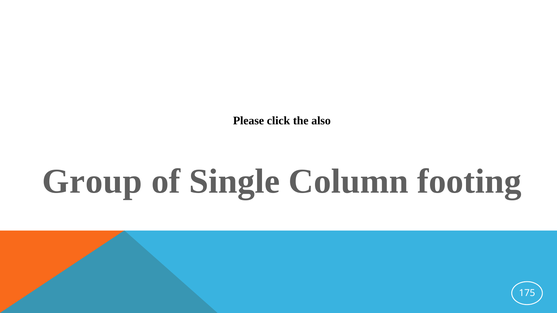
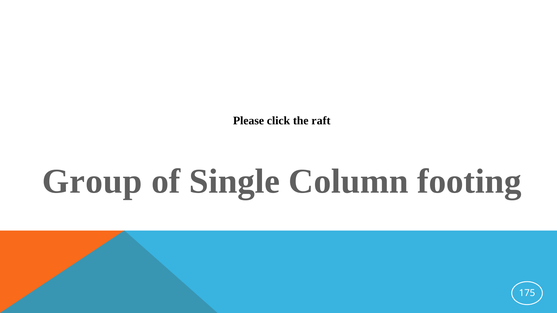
also: also -> raft
